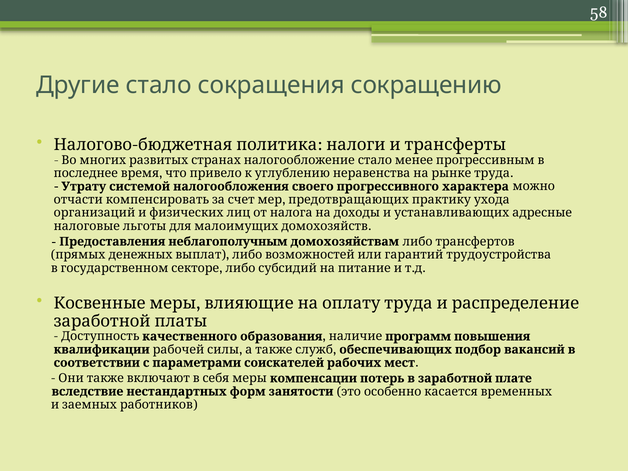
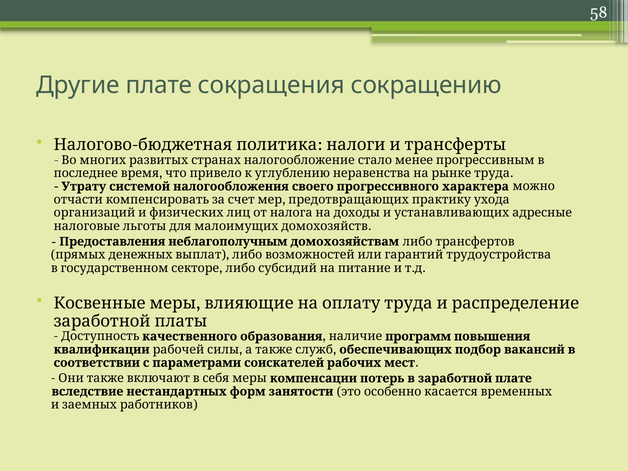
стало: стало -> плате
